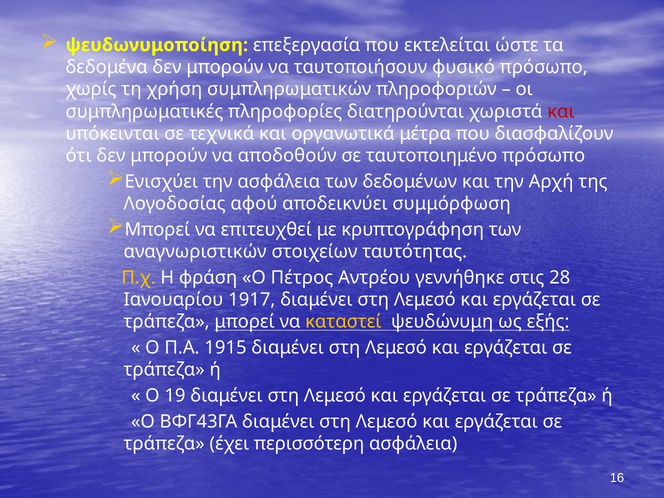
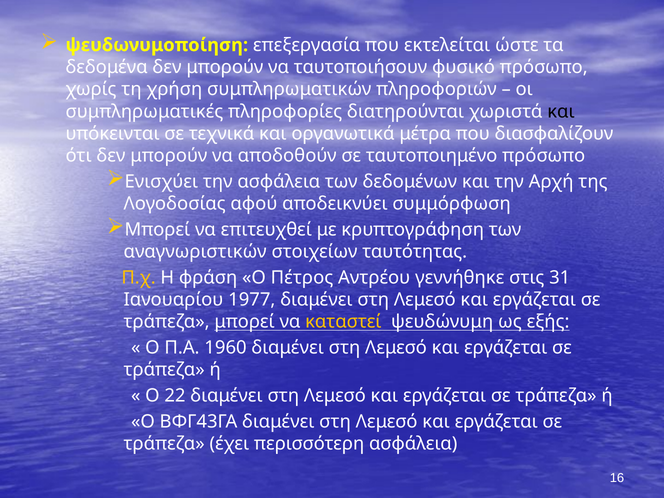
και at (561, 111) colour: red -> black
28: 28 -> 31
1917: 1917 -> 1977
1915: 1915 -> 1960
19: 19 -> 22
